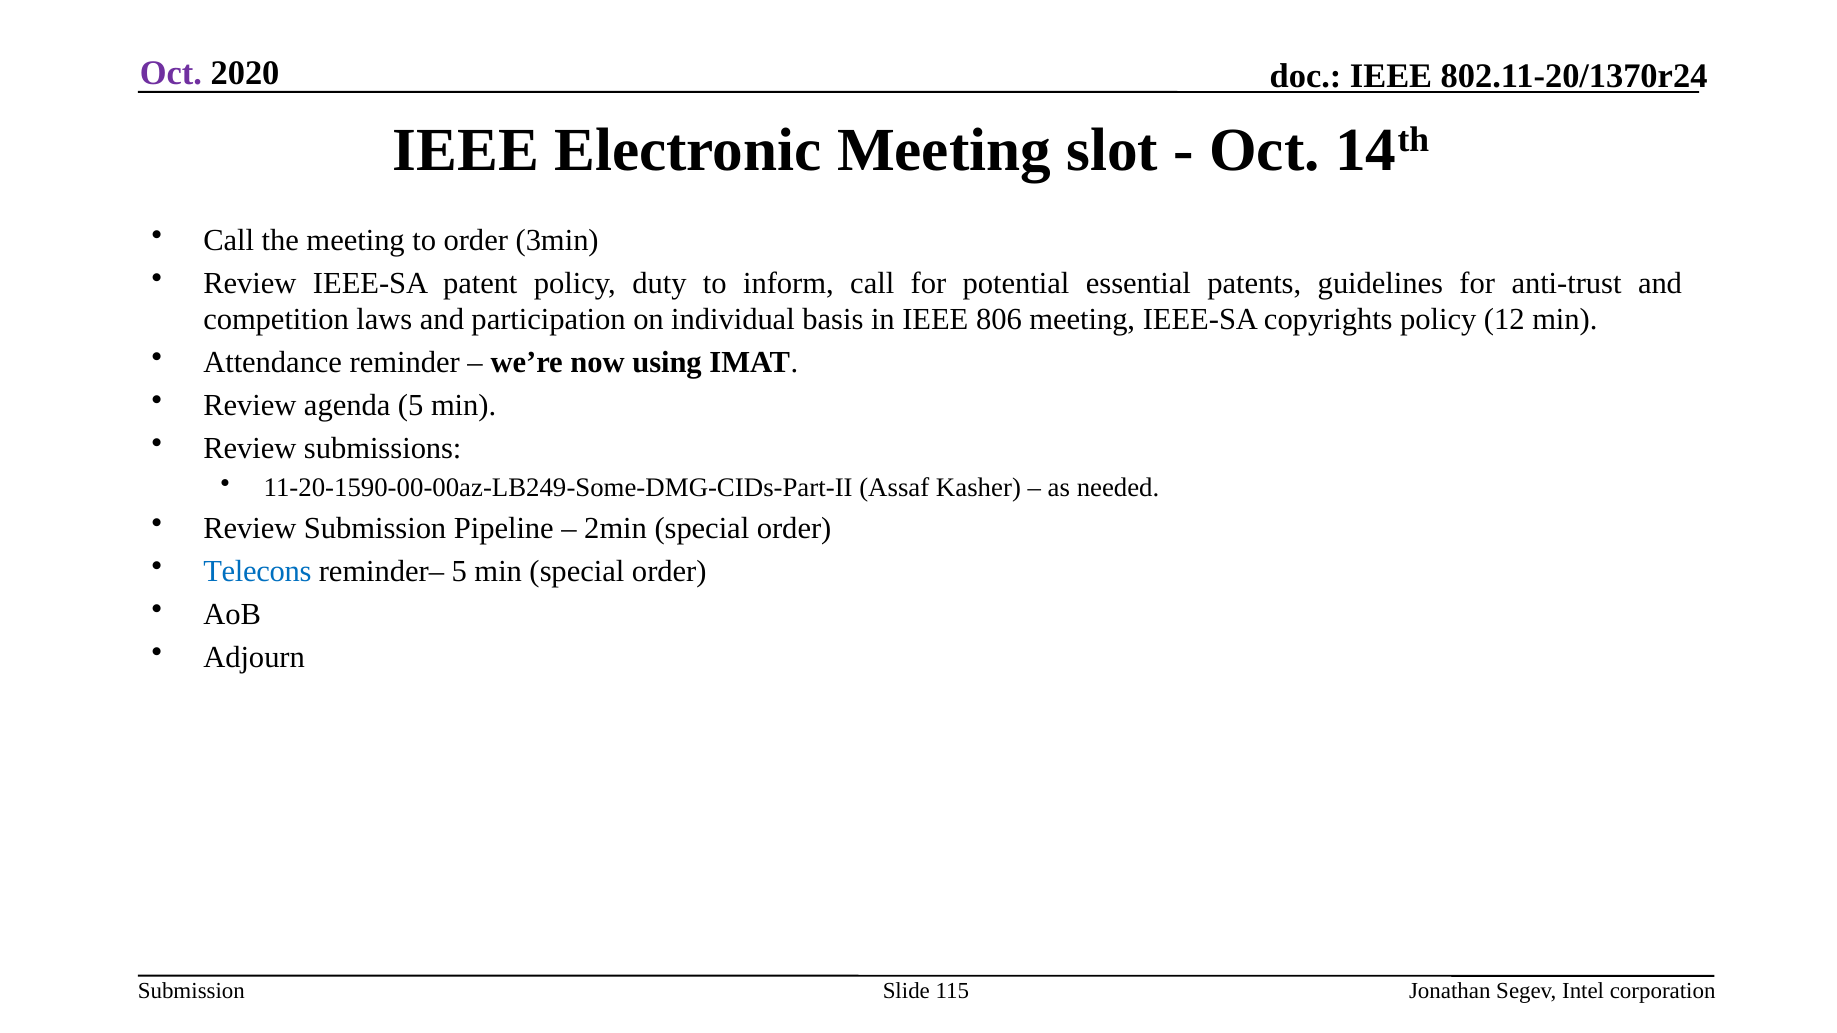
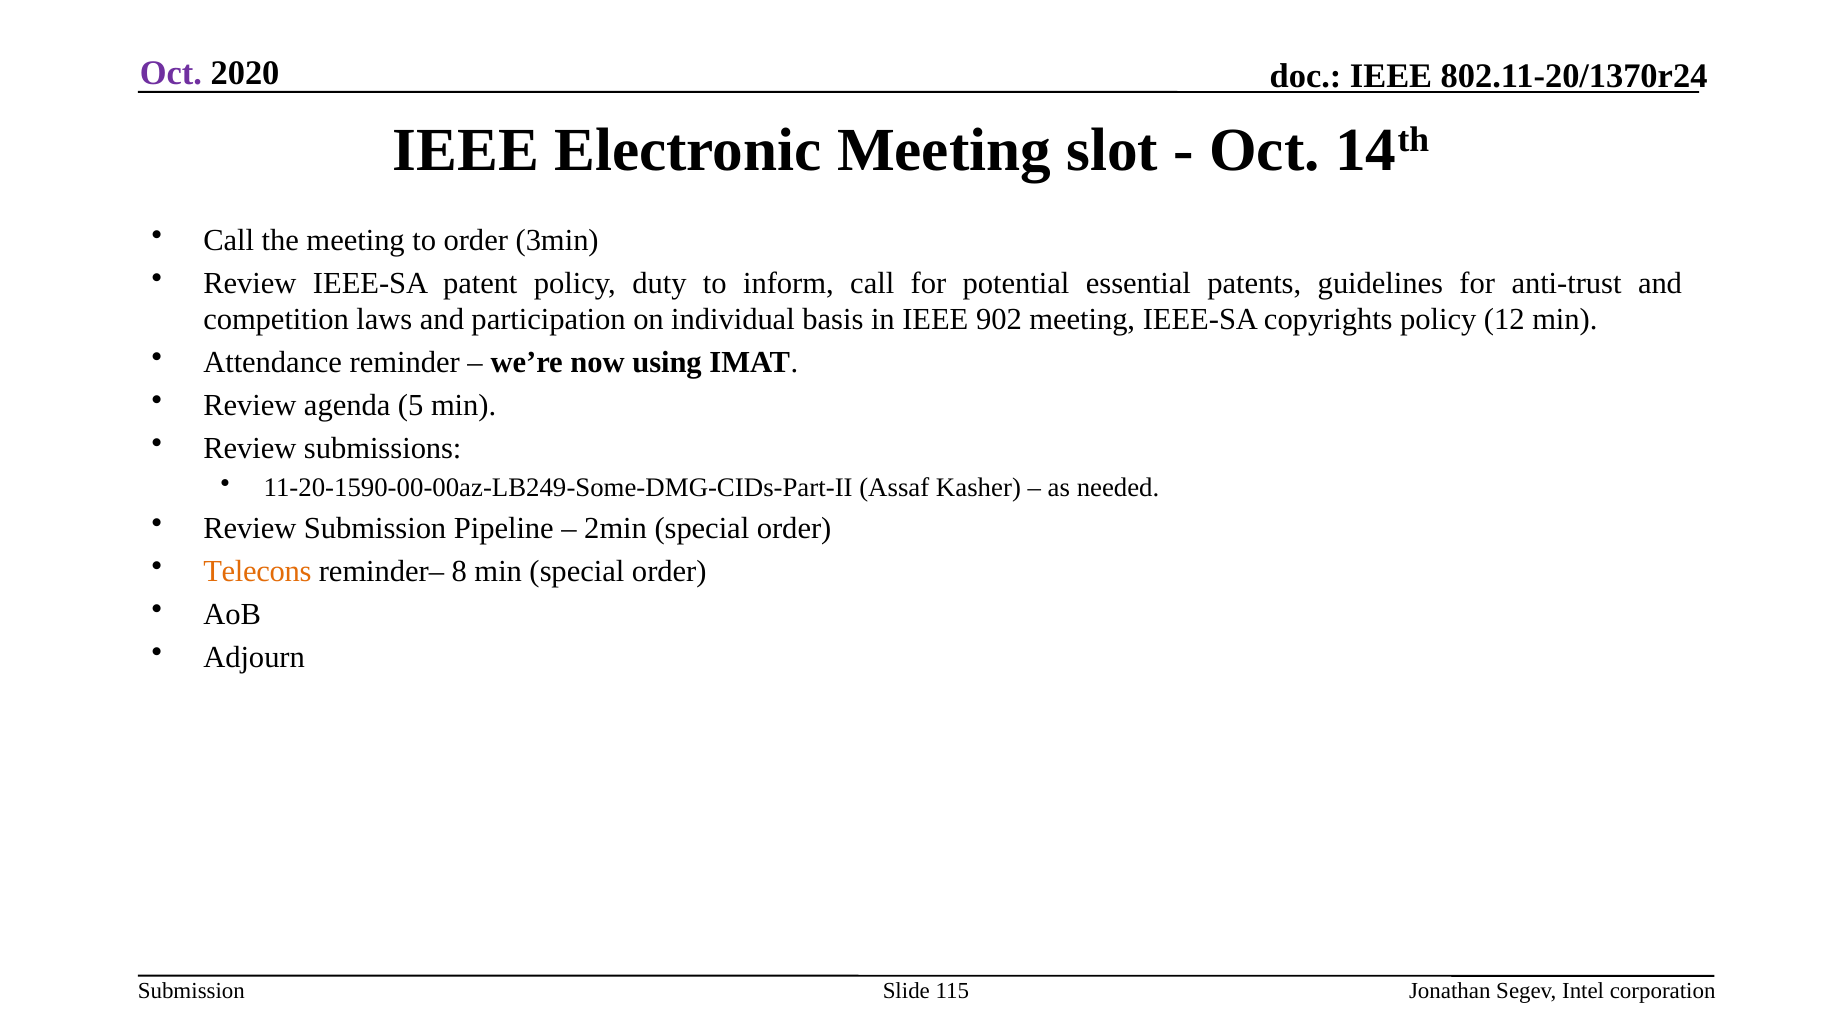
806: 806 -> 902
Telecons colour: blue -> orange
reminder– 5: 5 -> 8
